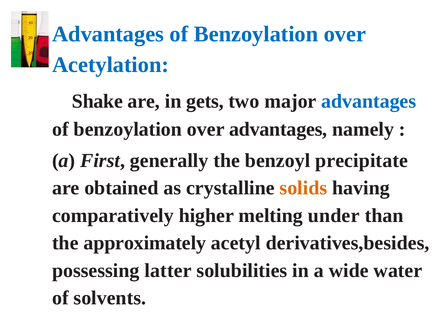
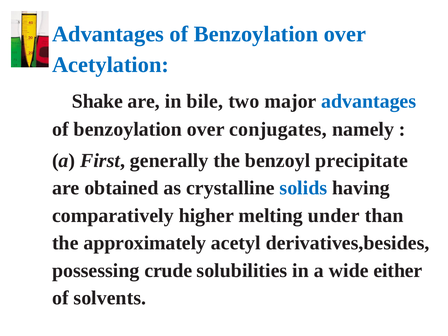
gets: gets -> bile
over advantages: advantages -> conjugates
solids colour: orange -> blue
latter: latter -> crude
water: water -> either
